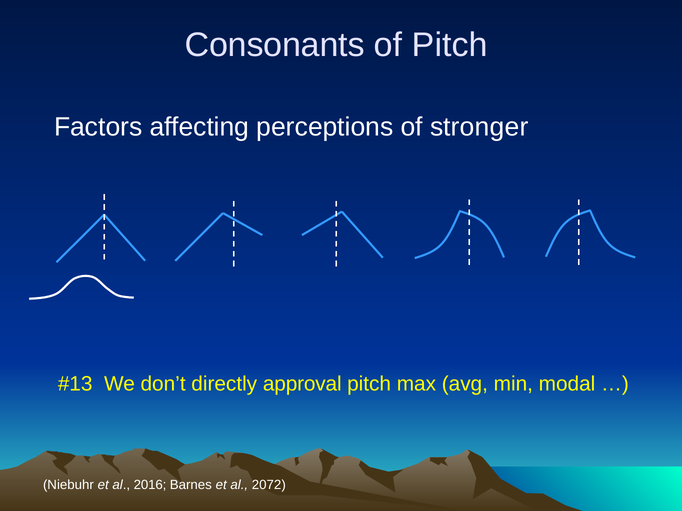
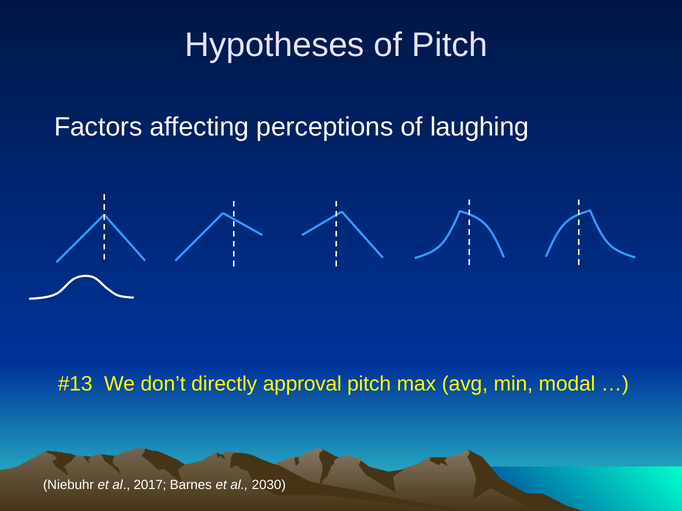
Consonants: Consonants -> Hypotheses
stronger: stronger -> laughing
2016: 2016 -> 2017
2072: 2072 -> 2030
